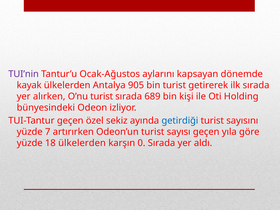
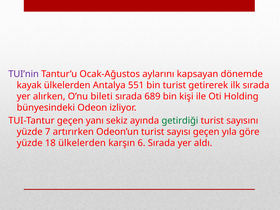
905: 905 -> 551
O’nu turist: turist -> bileti
özel: özel -> yanı
getirdiği colour: blue -> green
0: 0 -> 6
